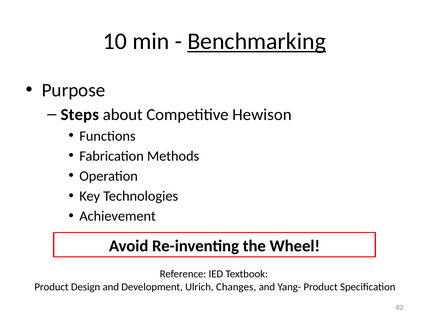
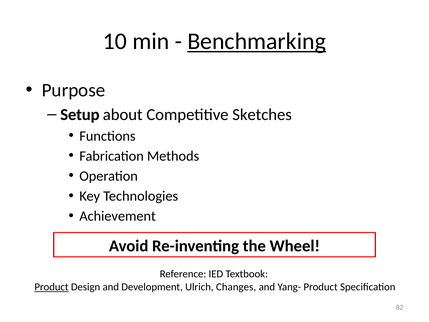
Steps: Steps -> Setup
Hewison: Hewison -> Sketches
Product at (51, 287) underline: none -> present
